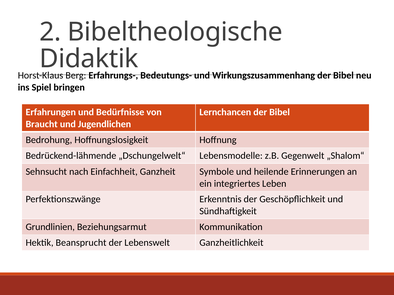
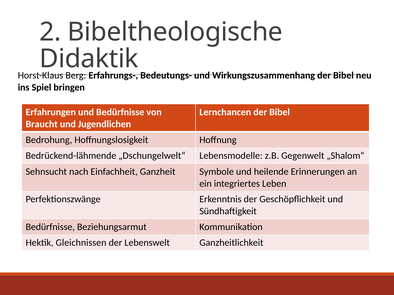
Grundlinien at (50, 227): Grundlinien -> Bedürfnisse
Beansprucht: Beansprucht -> Gleichnissen
